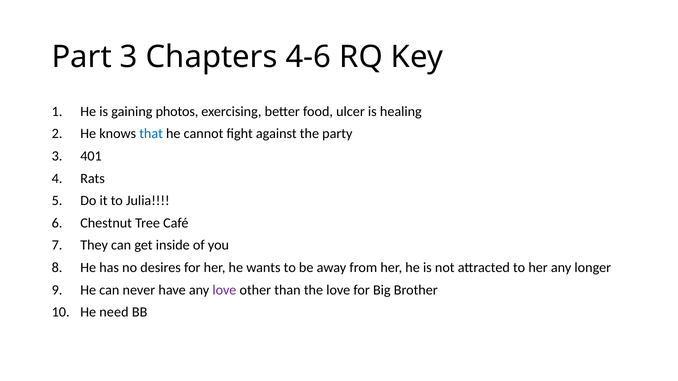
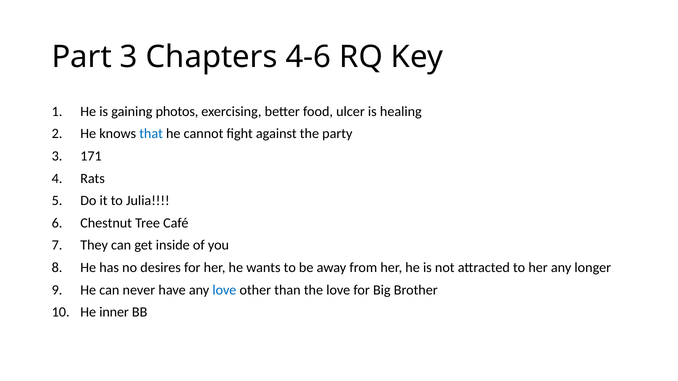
401: 401 -> 171
love at (224, 290) colour: purple -> blue
need: need -> inner
